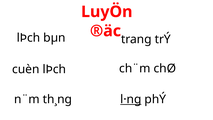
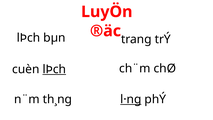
lÞch at (54, 69) underline: none -> present
